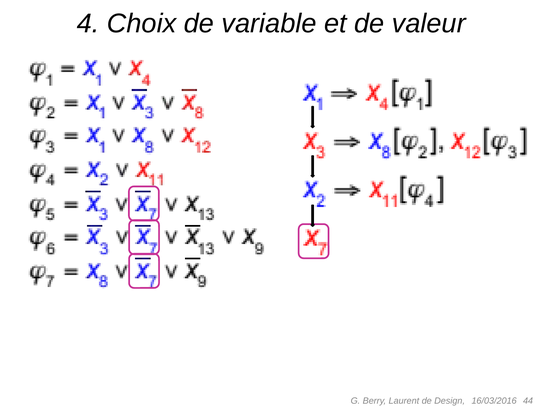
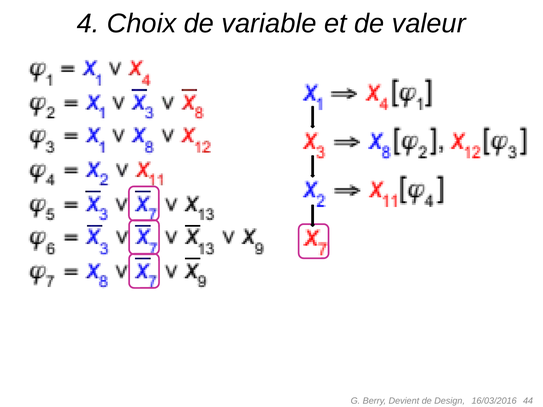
Laurent: Laurent -> Devient
